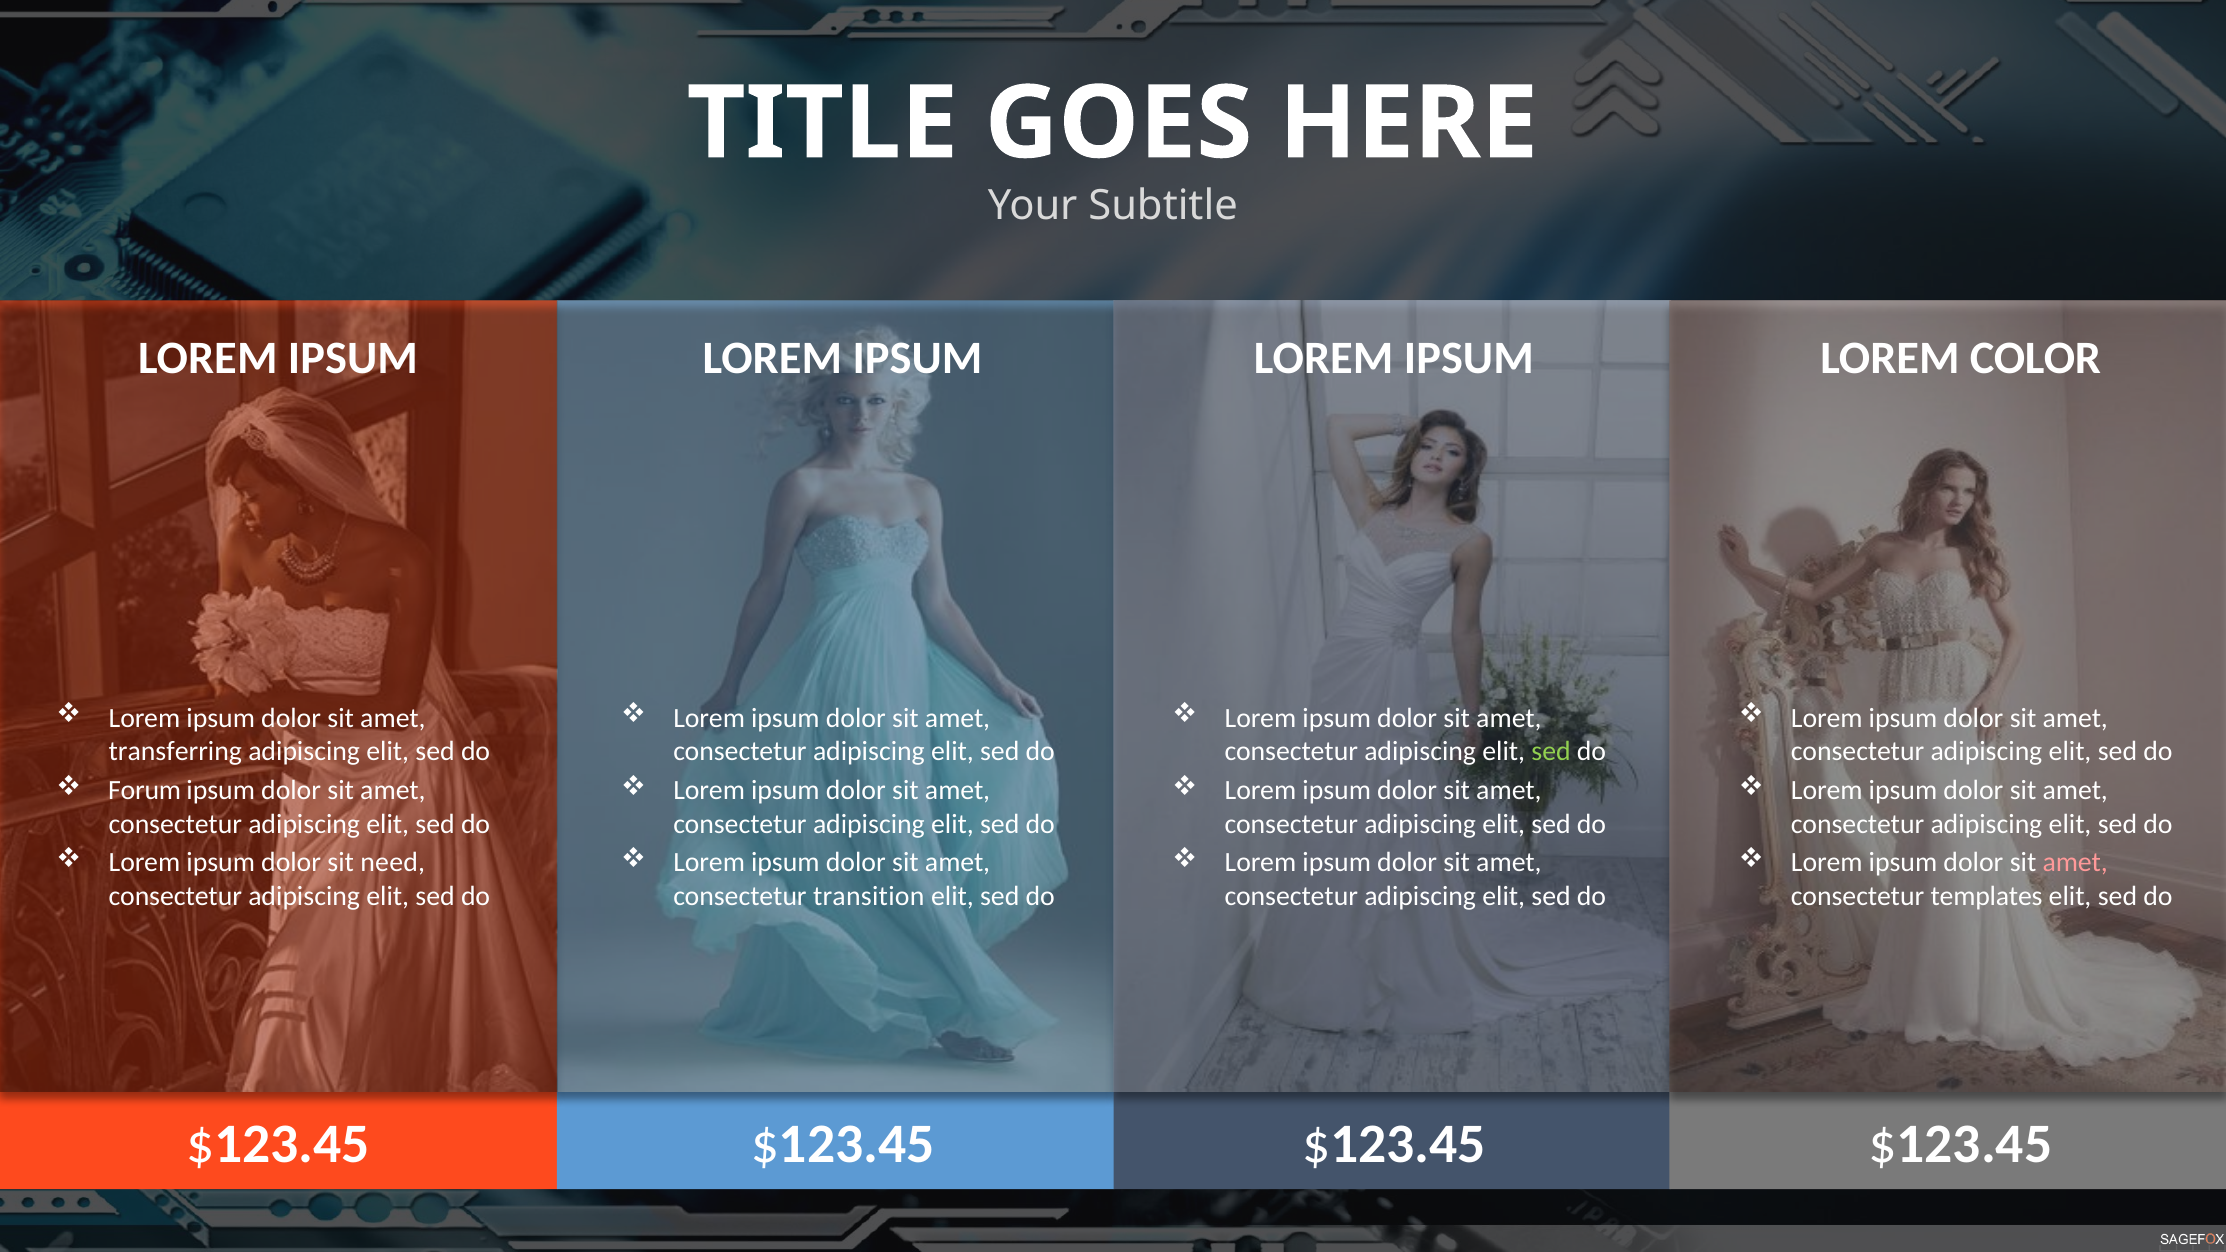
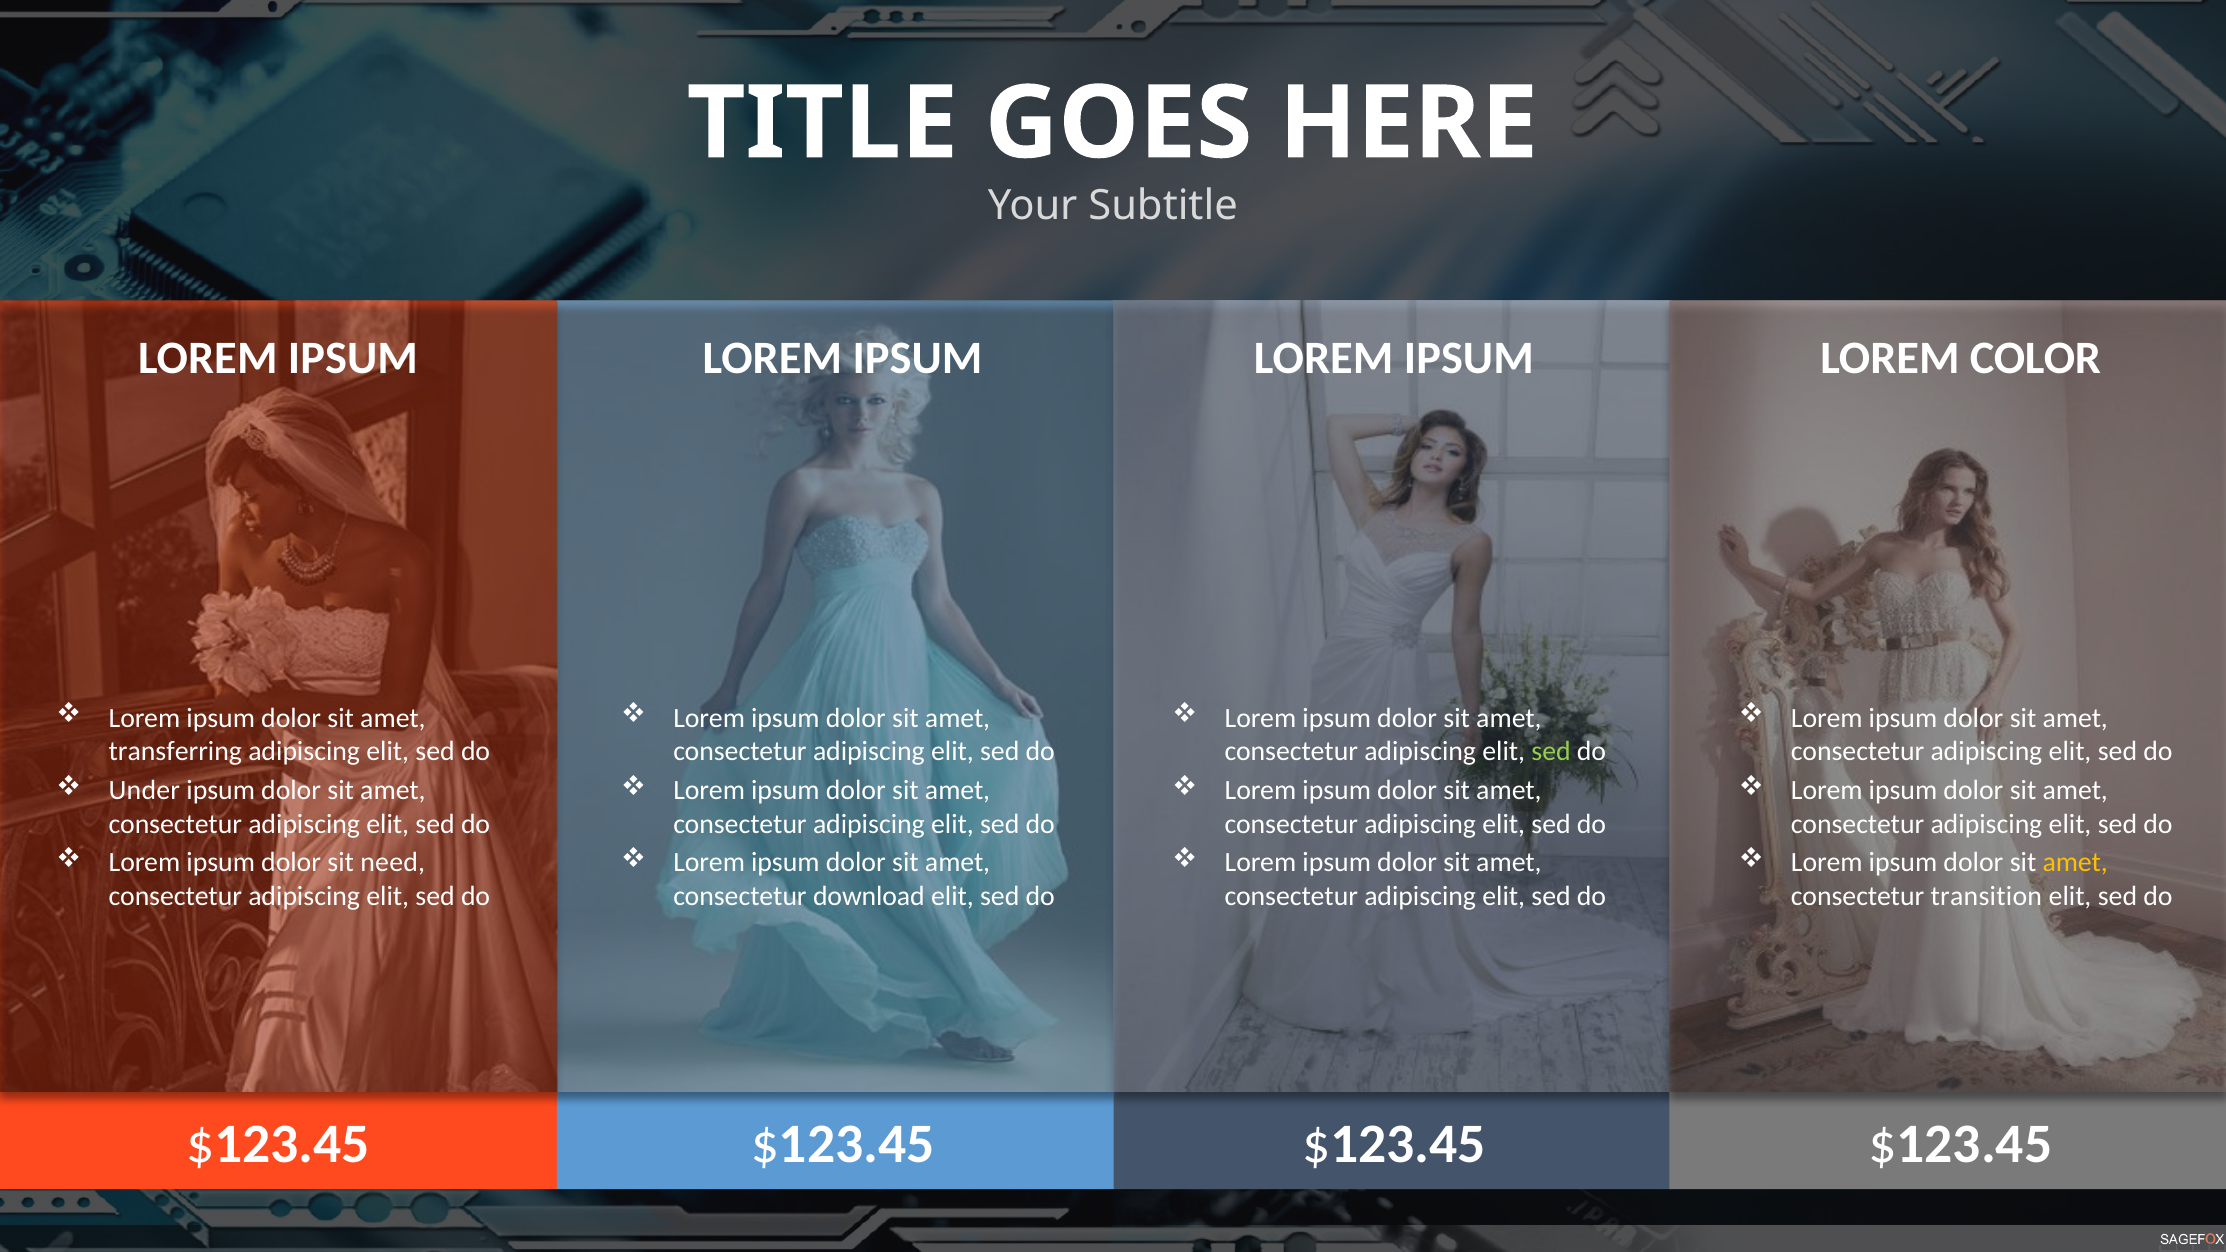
Forum: Forum -> Under
amet at (2075, 863) colour: pink -> yellow
transition: transition -> download
templates: templates -> transition
